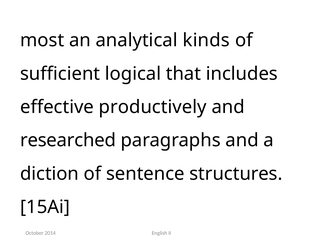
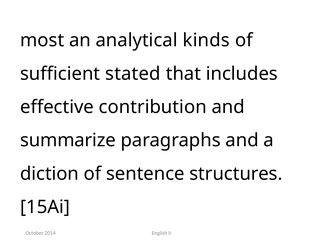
logical: logical -> stated
productively: productively -> contribution
researched: researched -> summarize
